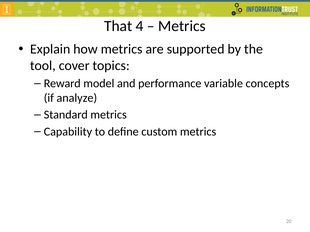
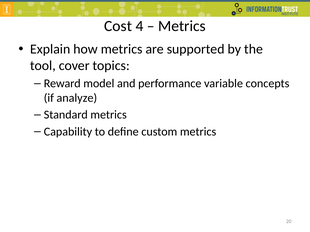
That: That -> Cost
